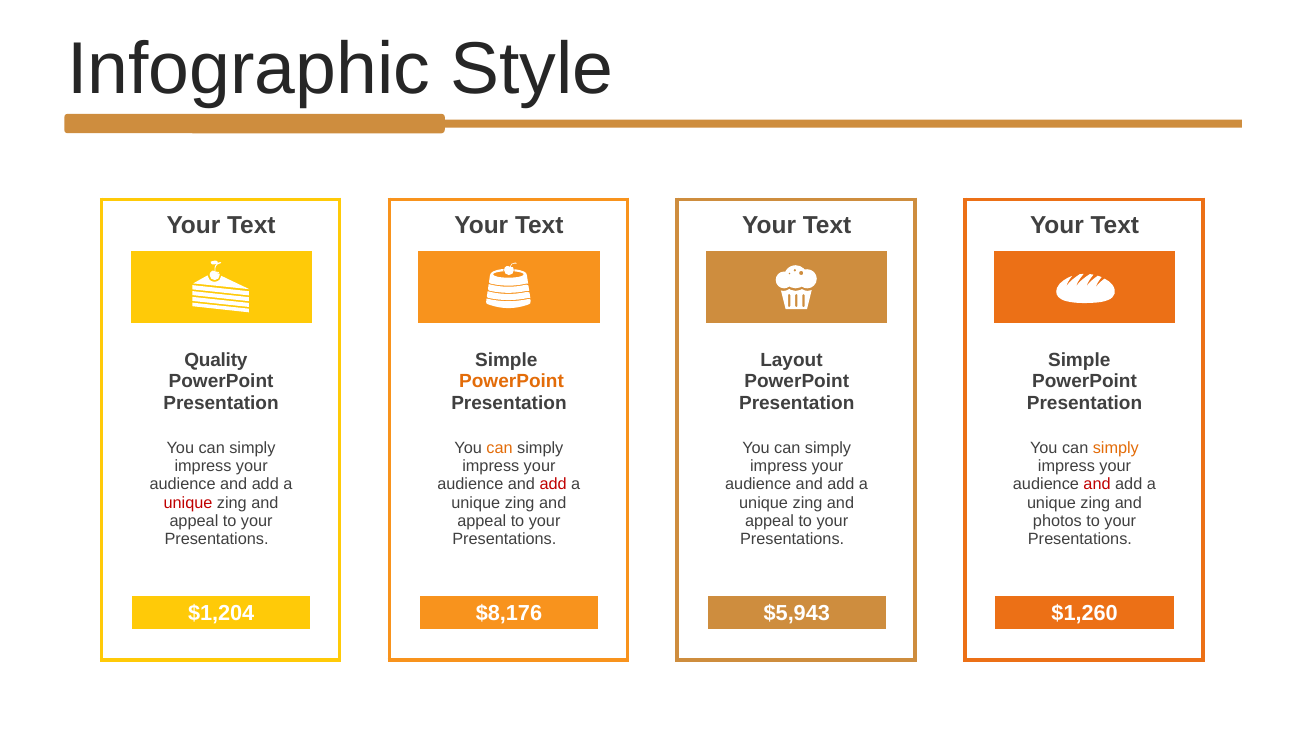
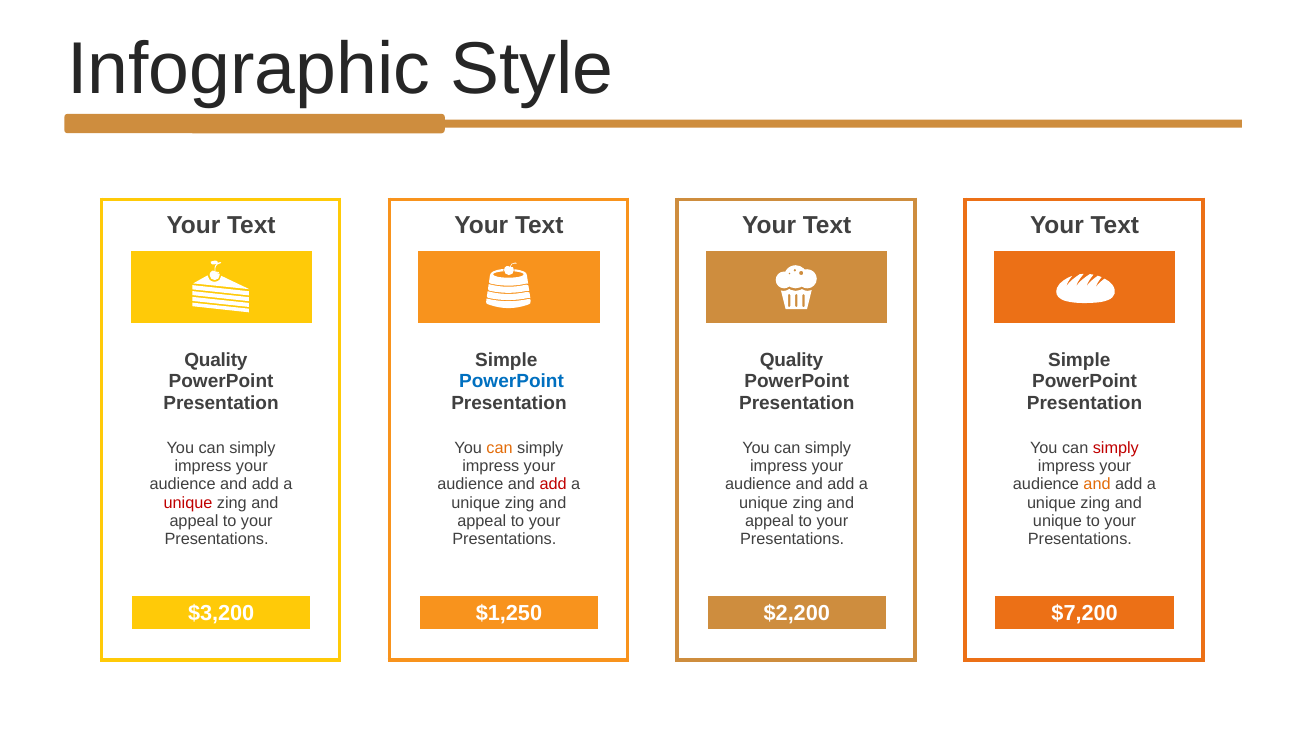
Layout at (791, 360): Layout -> Quality
PowerPoint at (512, 382) colour: orange -> blue
simply at (1116, 448) colour: orange -> red
and at (1097, 485) colour: red -> orange
photos at (1057, 521): photos -> unique
$1,204: $1,204 -> $3,200
$8,176: $8,176 -> $1,250
$5,943: $5,943 -> $2,200
$1,260: $1,260 -> $7,200
